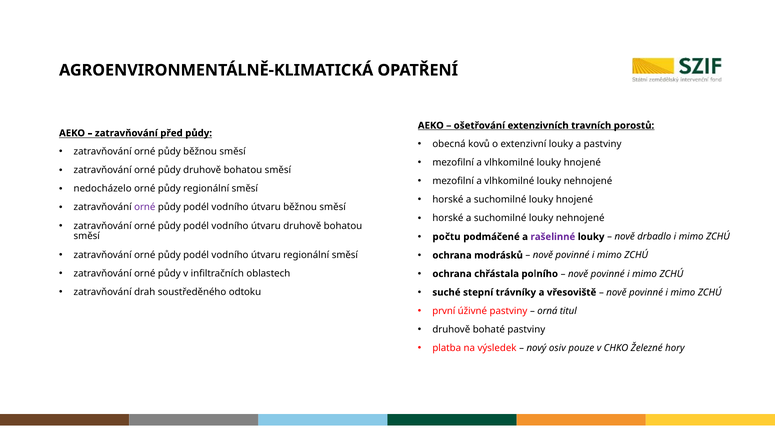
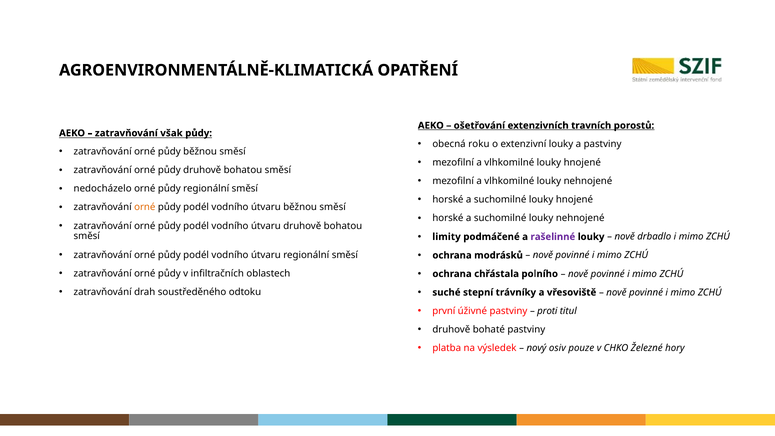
před: před -> však
kovů: kovů -> roku
orné at (145, 207) colour: purple -> orange
počtu: počtu -> limity
orná: orná -> proti
